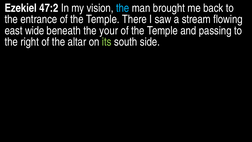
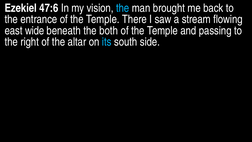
47:2: 47:2 -> 47:6
your: your -> both
its colour: light green -> light blue
